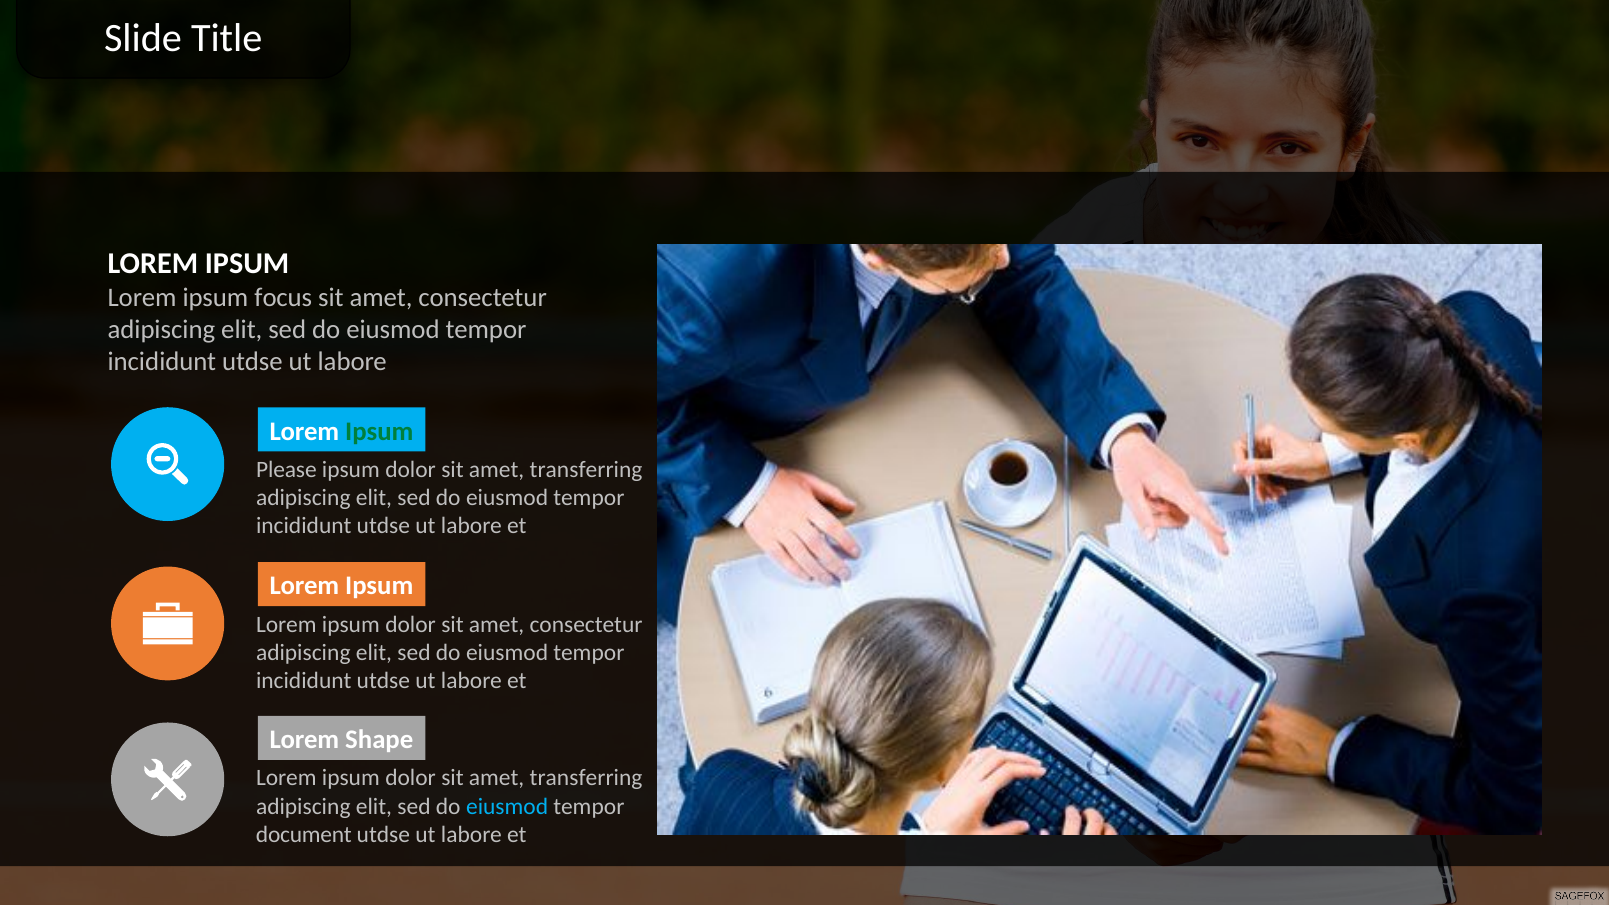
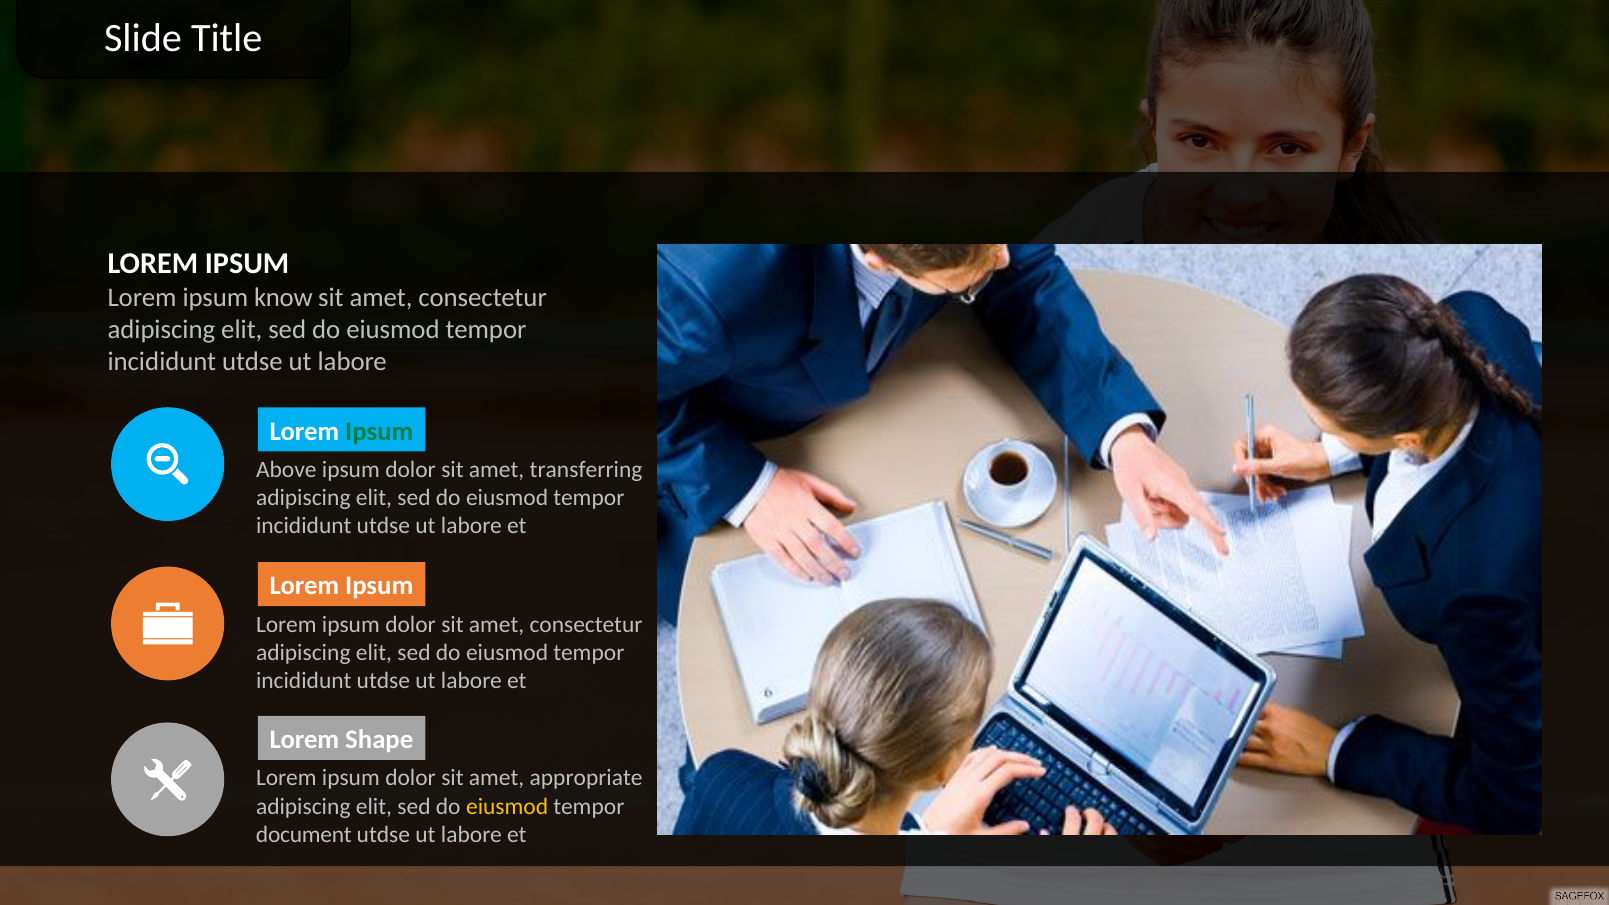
focus: focus -> know
Please: Please -> Above
transferring at (586, 778): transferring -> appropriate
eiusmod at (507, 806) colour: light blue -> yellow
